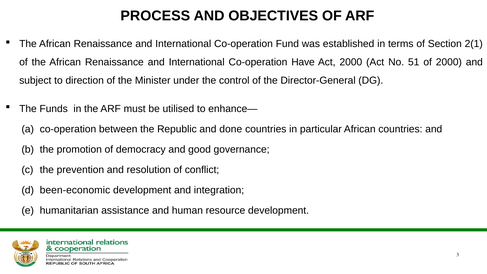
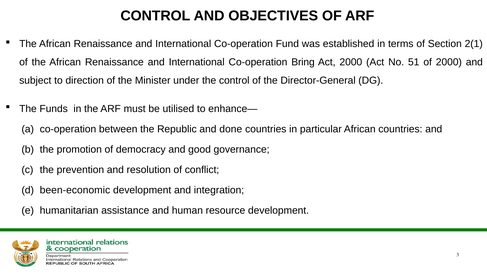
PROCESS at (155, 16): PROCESS -> CONTROL
Have: Have -> Bring
